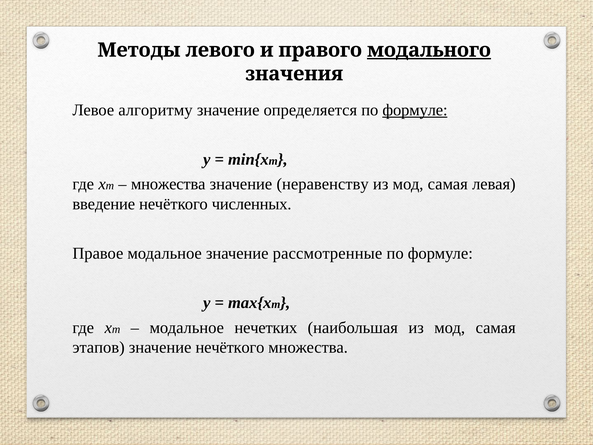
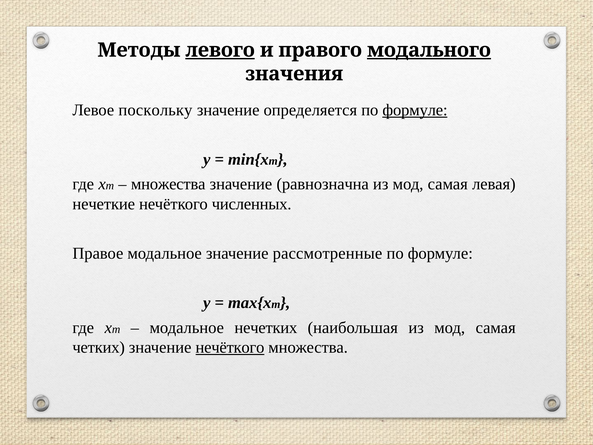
левого underline: none -> present
алгоритму: алгоритму -> поскольку
неравенству: неравенству -> равнозначна
введение: введение -> нечеткие
этапов: этапов -> четких
нечёткого at (230, 347) underline: none -> present
